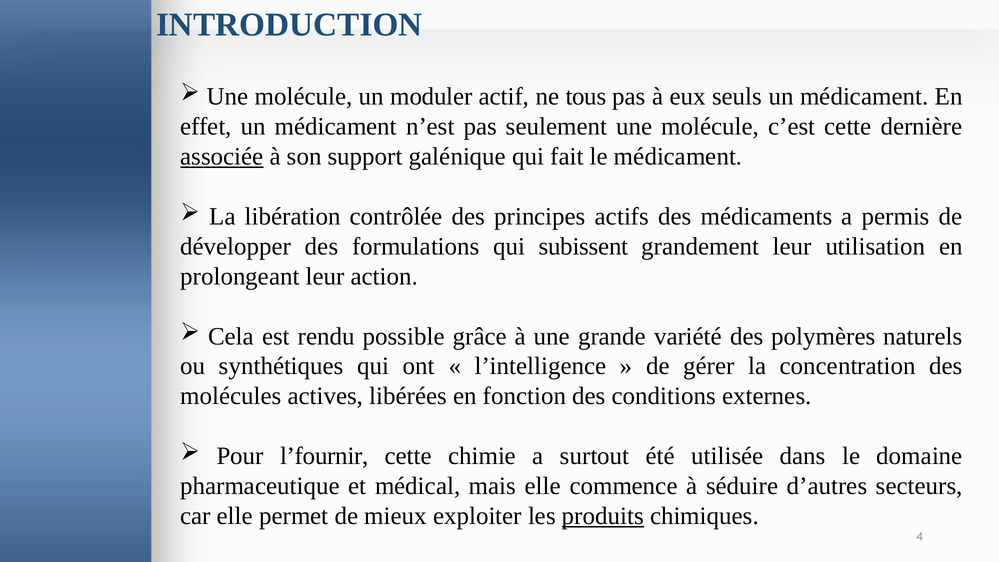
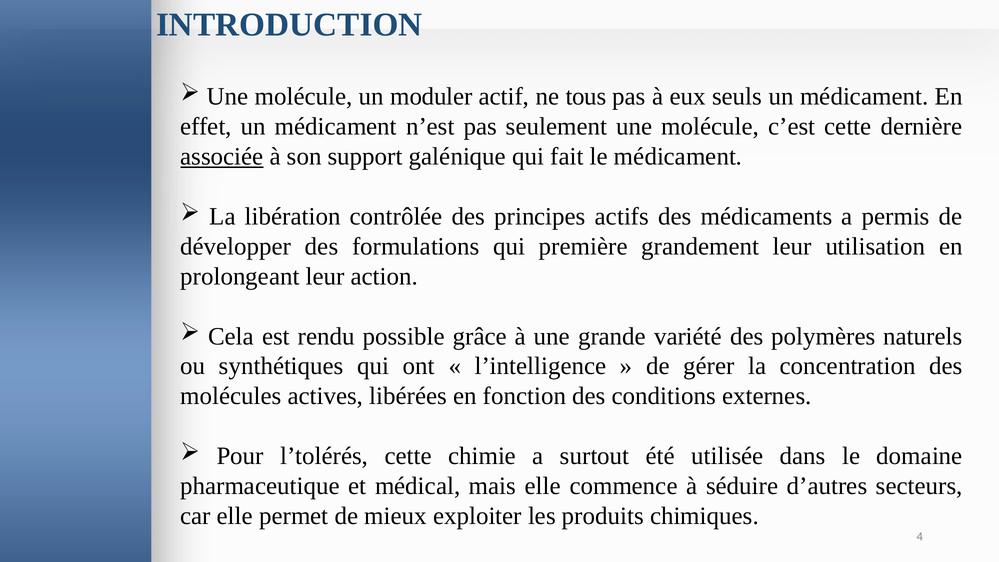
subissent: subissent -> première
l’fournir: l’fournir -> l’tolérés
produits underline: present -> none
